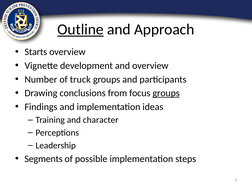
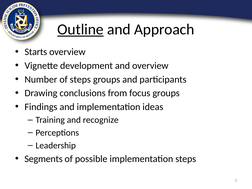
of truck: truck -> steps
groups at (166, 93) underline: present -> none
character: character -> recognize
